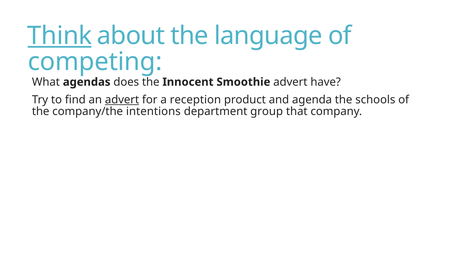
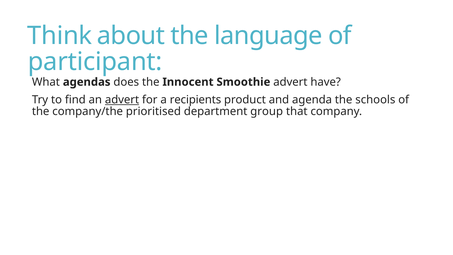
Think underline: present -> none
competing: competing -> participant
reception: reception -> recipients
intentions: intentions -> prioritised
